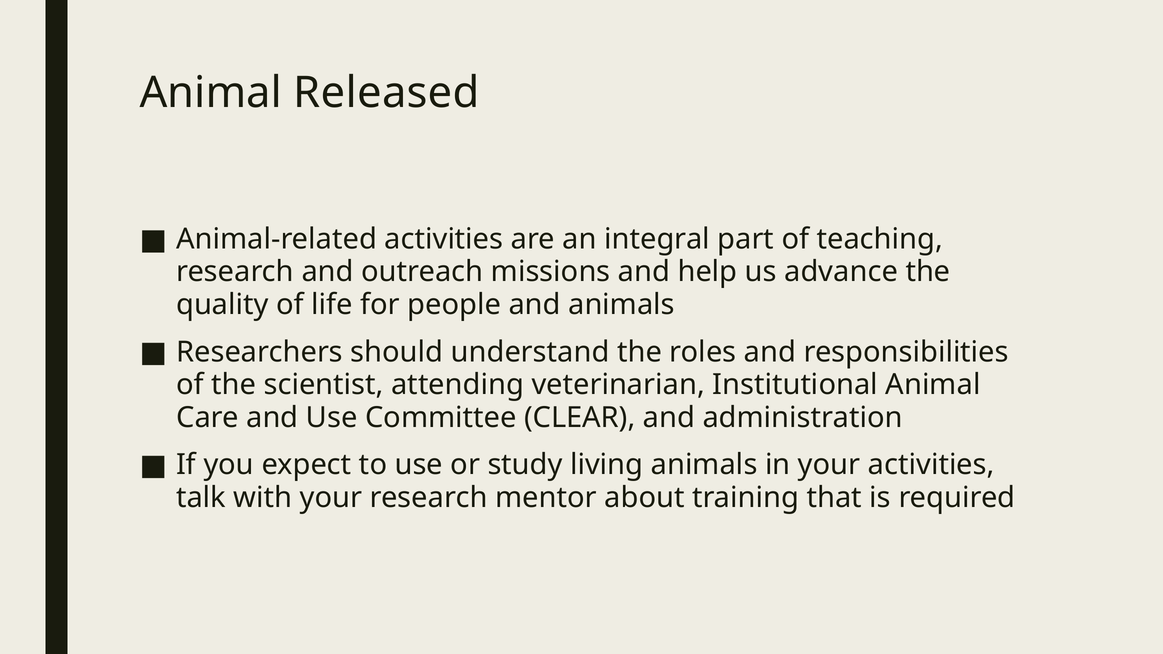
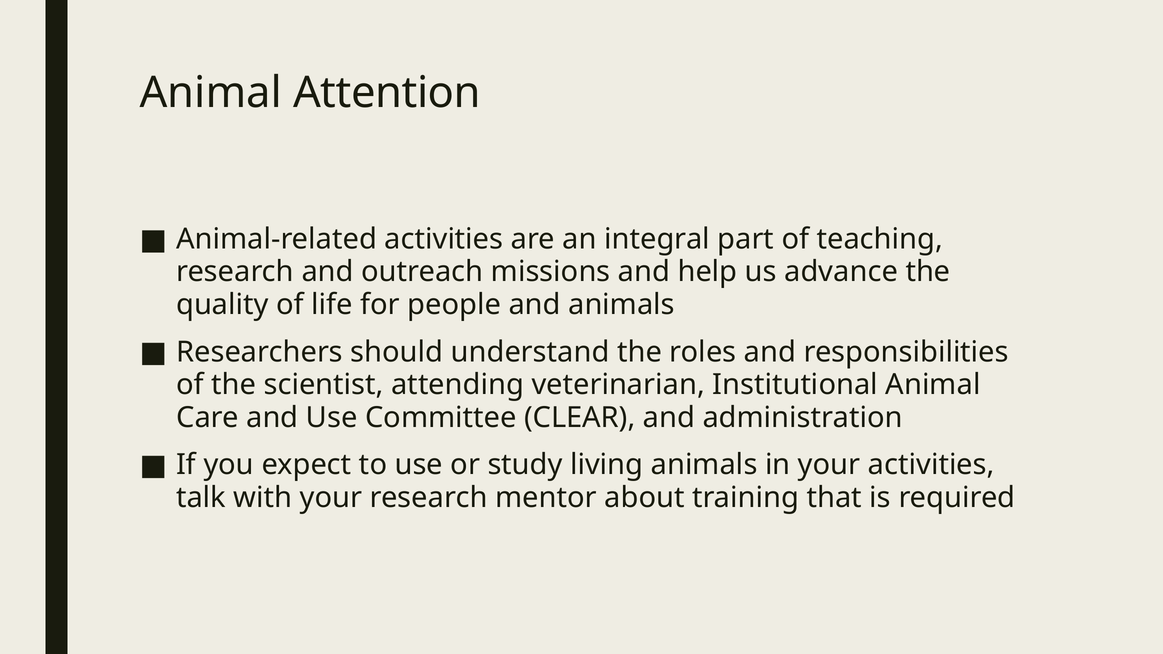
Released: Released -> Attention
